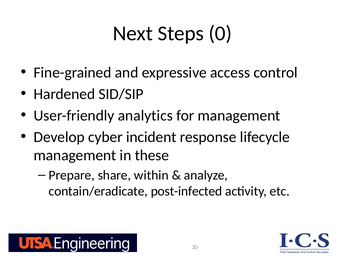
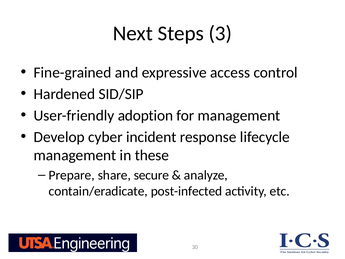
0: 0 -> 3
analytics: analytics -> adoption
within: within -> secure
